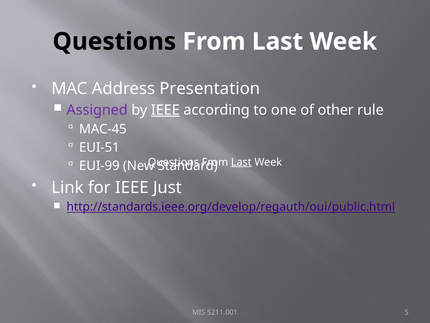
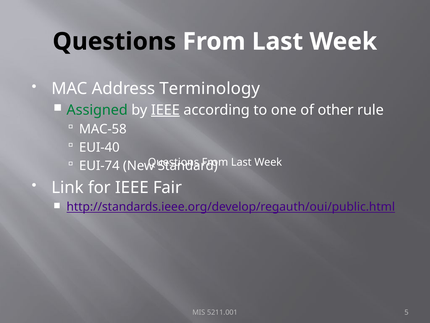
Presentation: Presentation -> Terminology
Assigned colour: purple -> green
MAC-45: MAC-45 -> MAC-58
EUI-51: EUI-51 -> EUI-40
Last at (241, 162) underline: present -> none
EUI-99: EUI-99 -> EUI-74
Just: Just -> Fair
